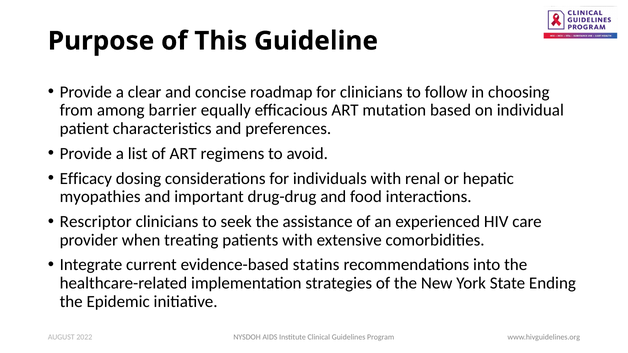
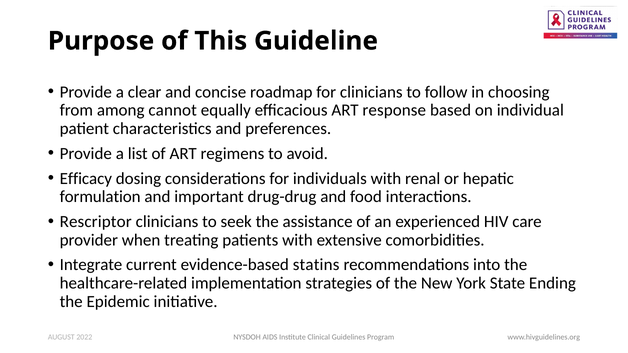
barrier: barrier -> cannot
mutation: mutation -> response
myopathies: myopathies -> formulation
